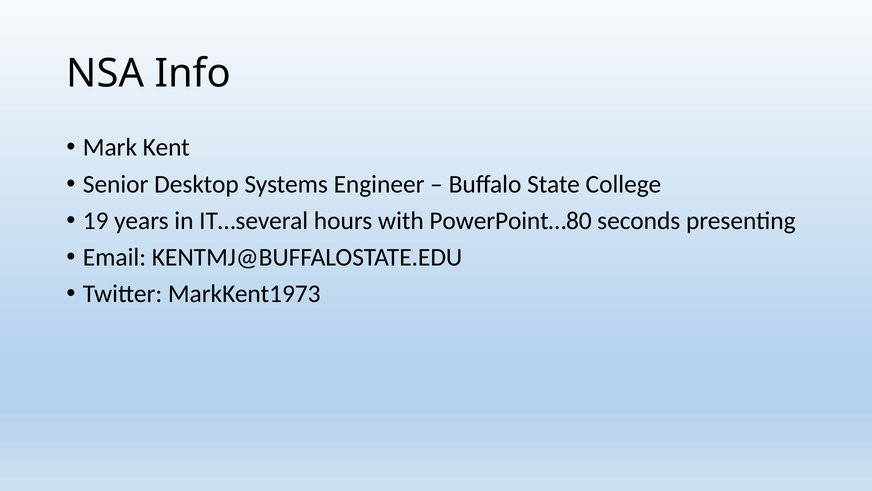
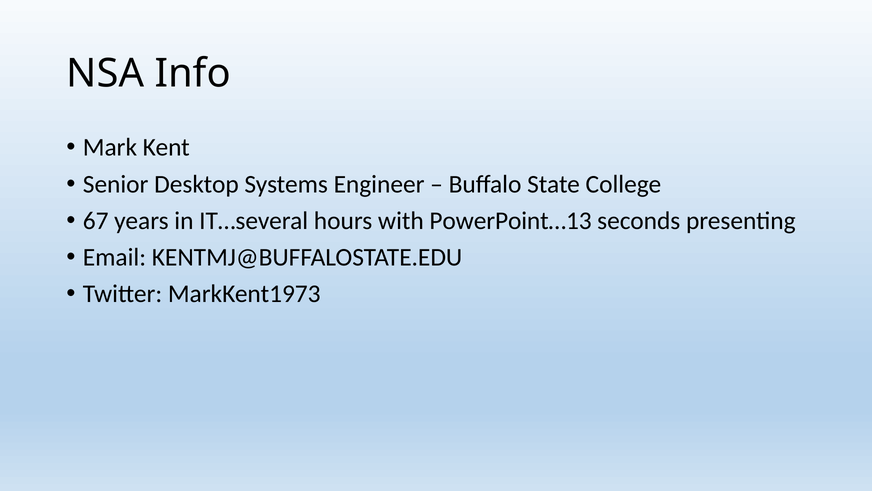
19: 19 -> 67
PowerPoint…80: PowerPoint…80 -> PowerPoint…13
